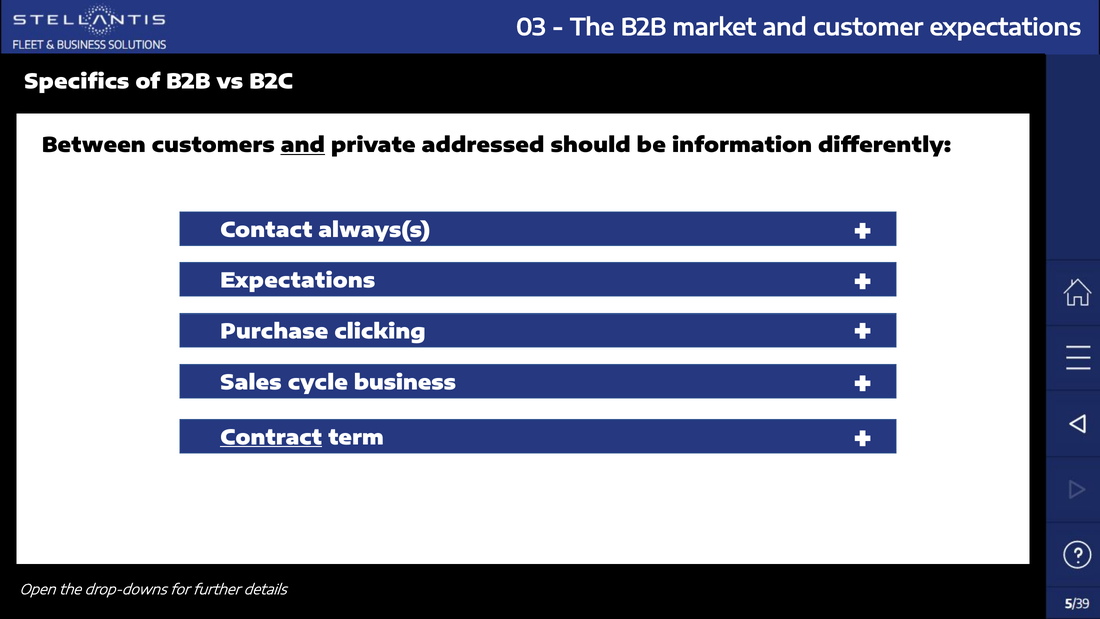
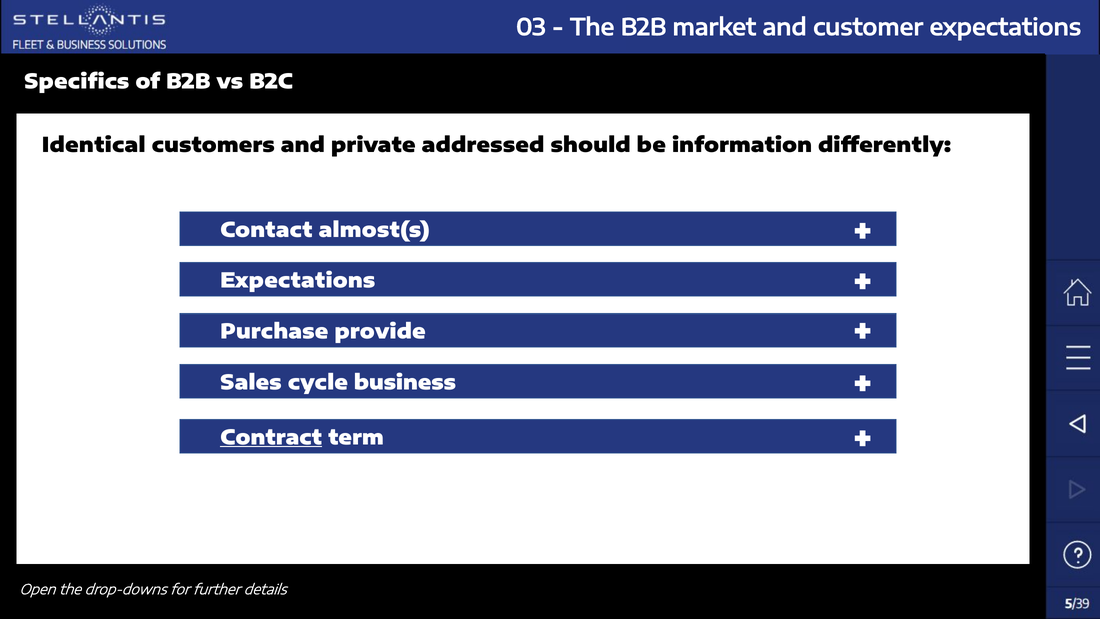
Between: Between -> Identical
and at (303, 146) underline: present -> none
always(s: always(s -> almost(s
clicking: clicking -> provide
